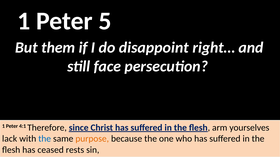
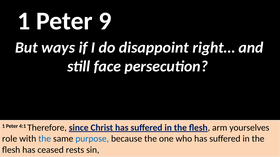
5: 5 -> 9
them: them -> ways
lack: lack -> role
purpose colour: orange -> blue
